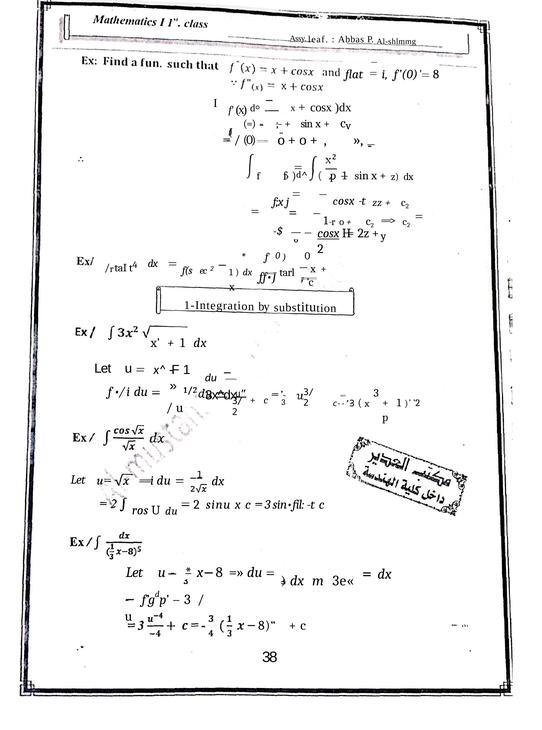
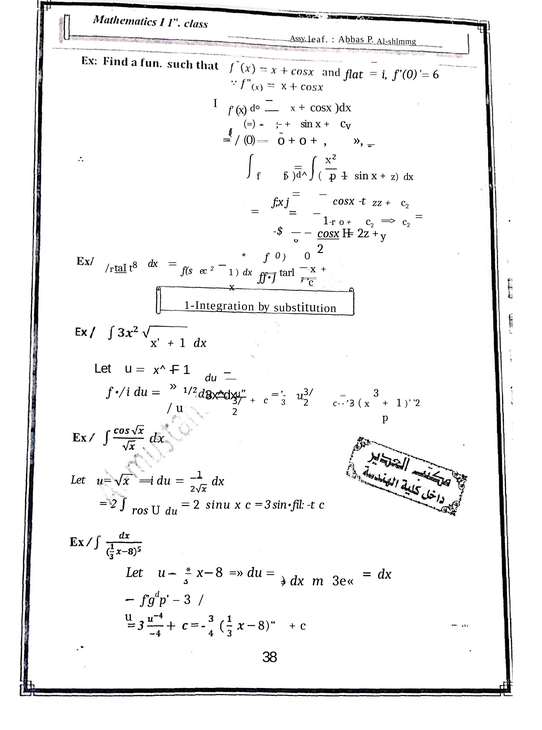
f’(0 8: 8 -> 6
taI underline: none -> present
t 4: 4 -> 8
